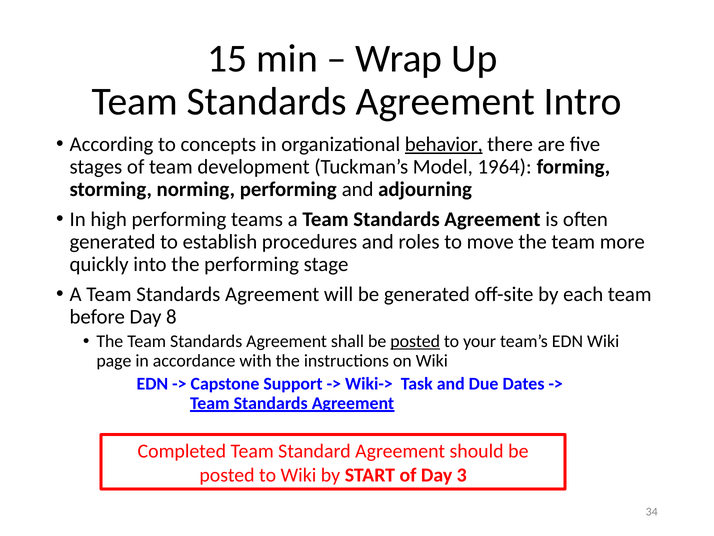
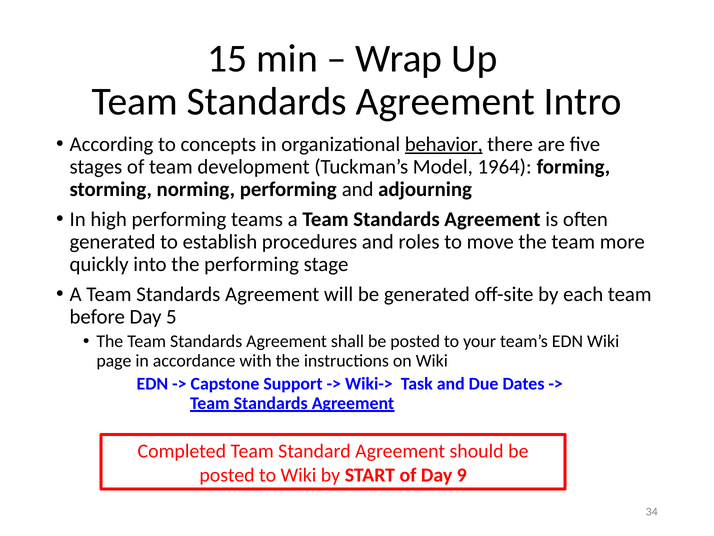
8: 8 -> 5
posted at (415, 341) underline: present -> none
3: 3 -> 9
